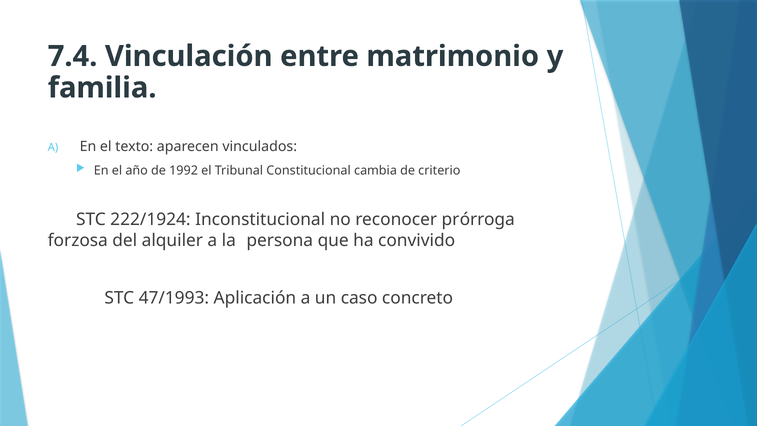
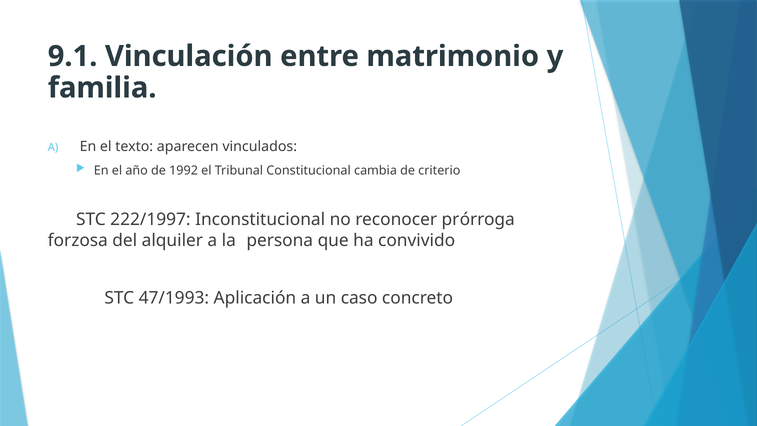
7.4: 7.4 -> 9.1
222/1924: 222/1924 -> 222/1997
